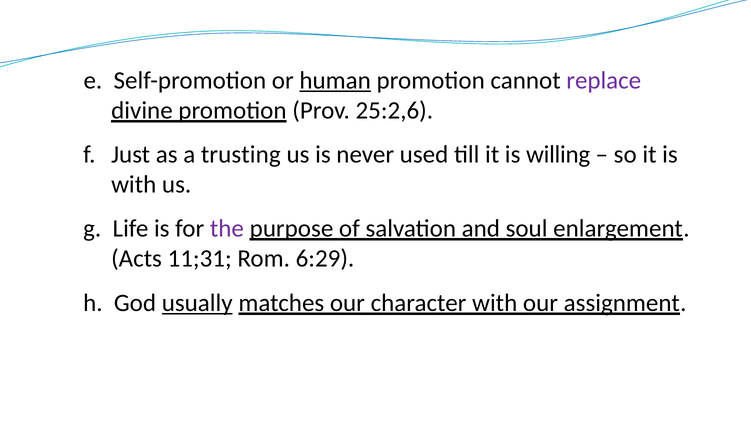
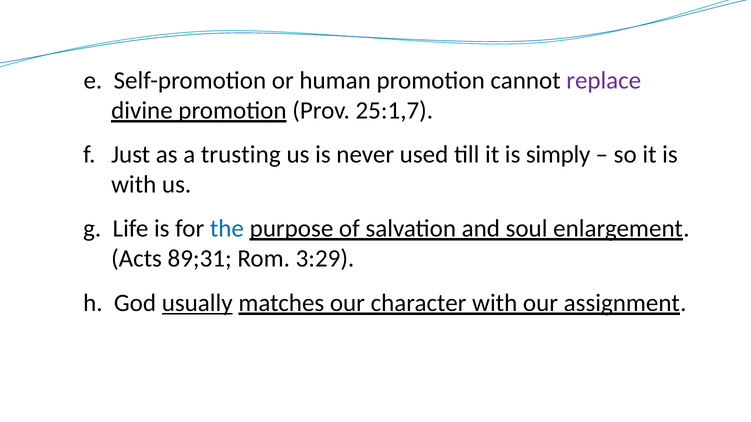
human underline: present -> none
25:2,6: 25:2,6 -> 25:1,7
willing: willing -> simply
the colour: purple -> blue
11;31: 11;31 -> 89;31
6:29: 6:29 -> 3:29
